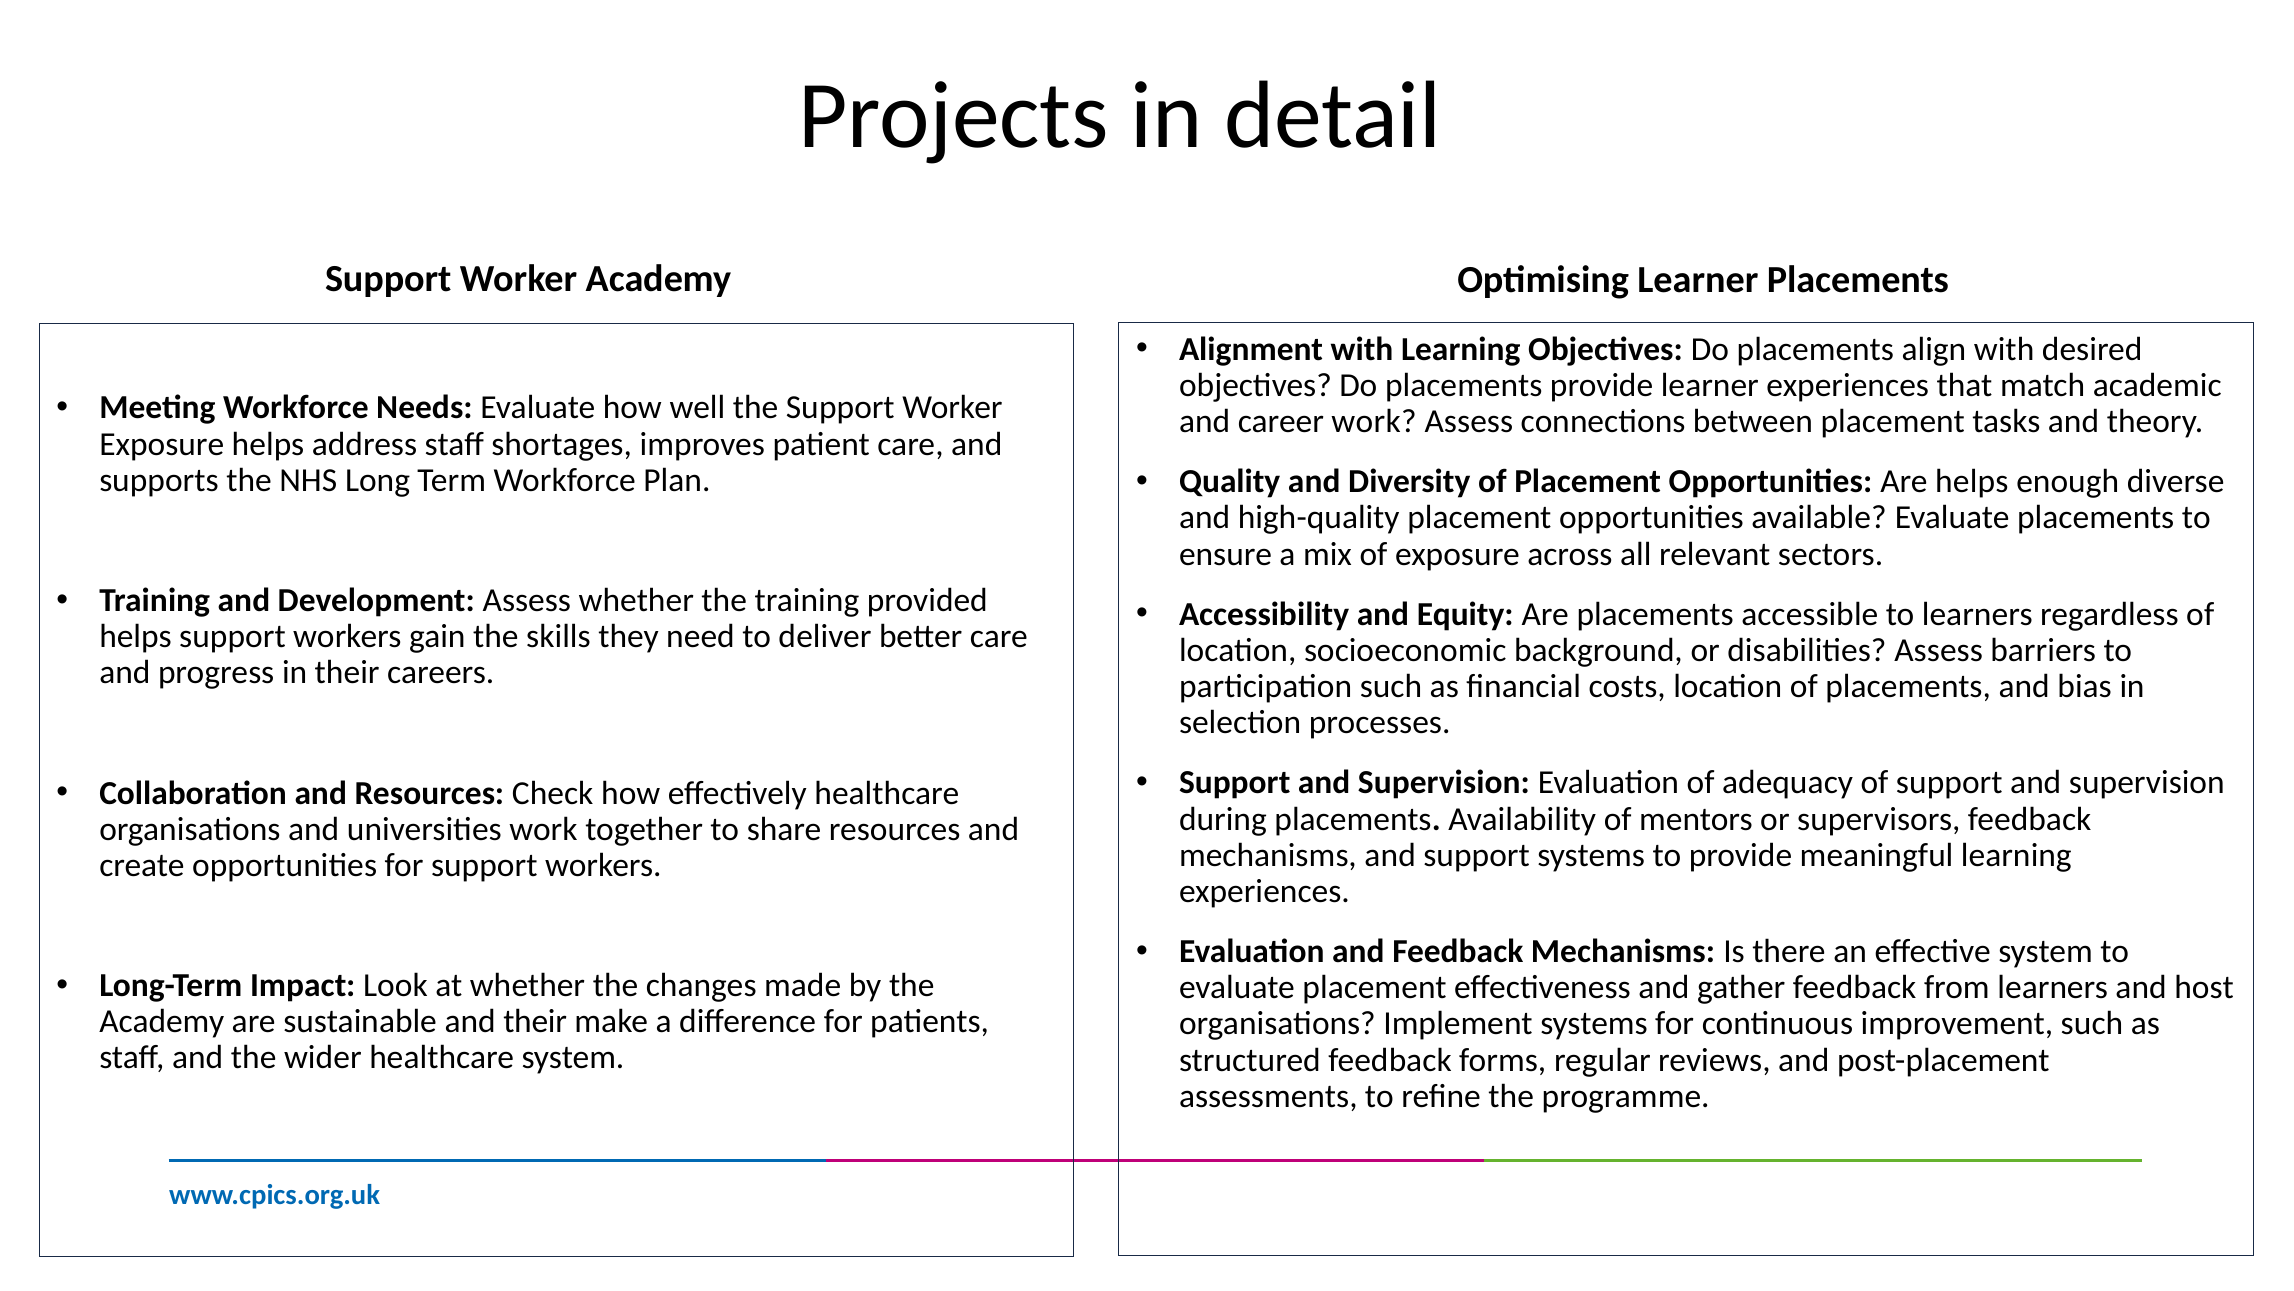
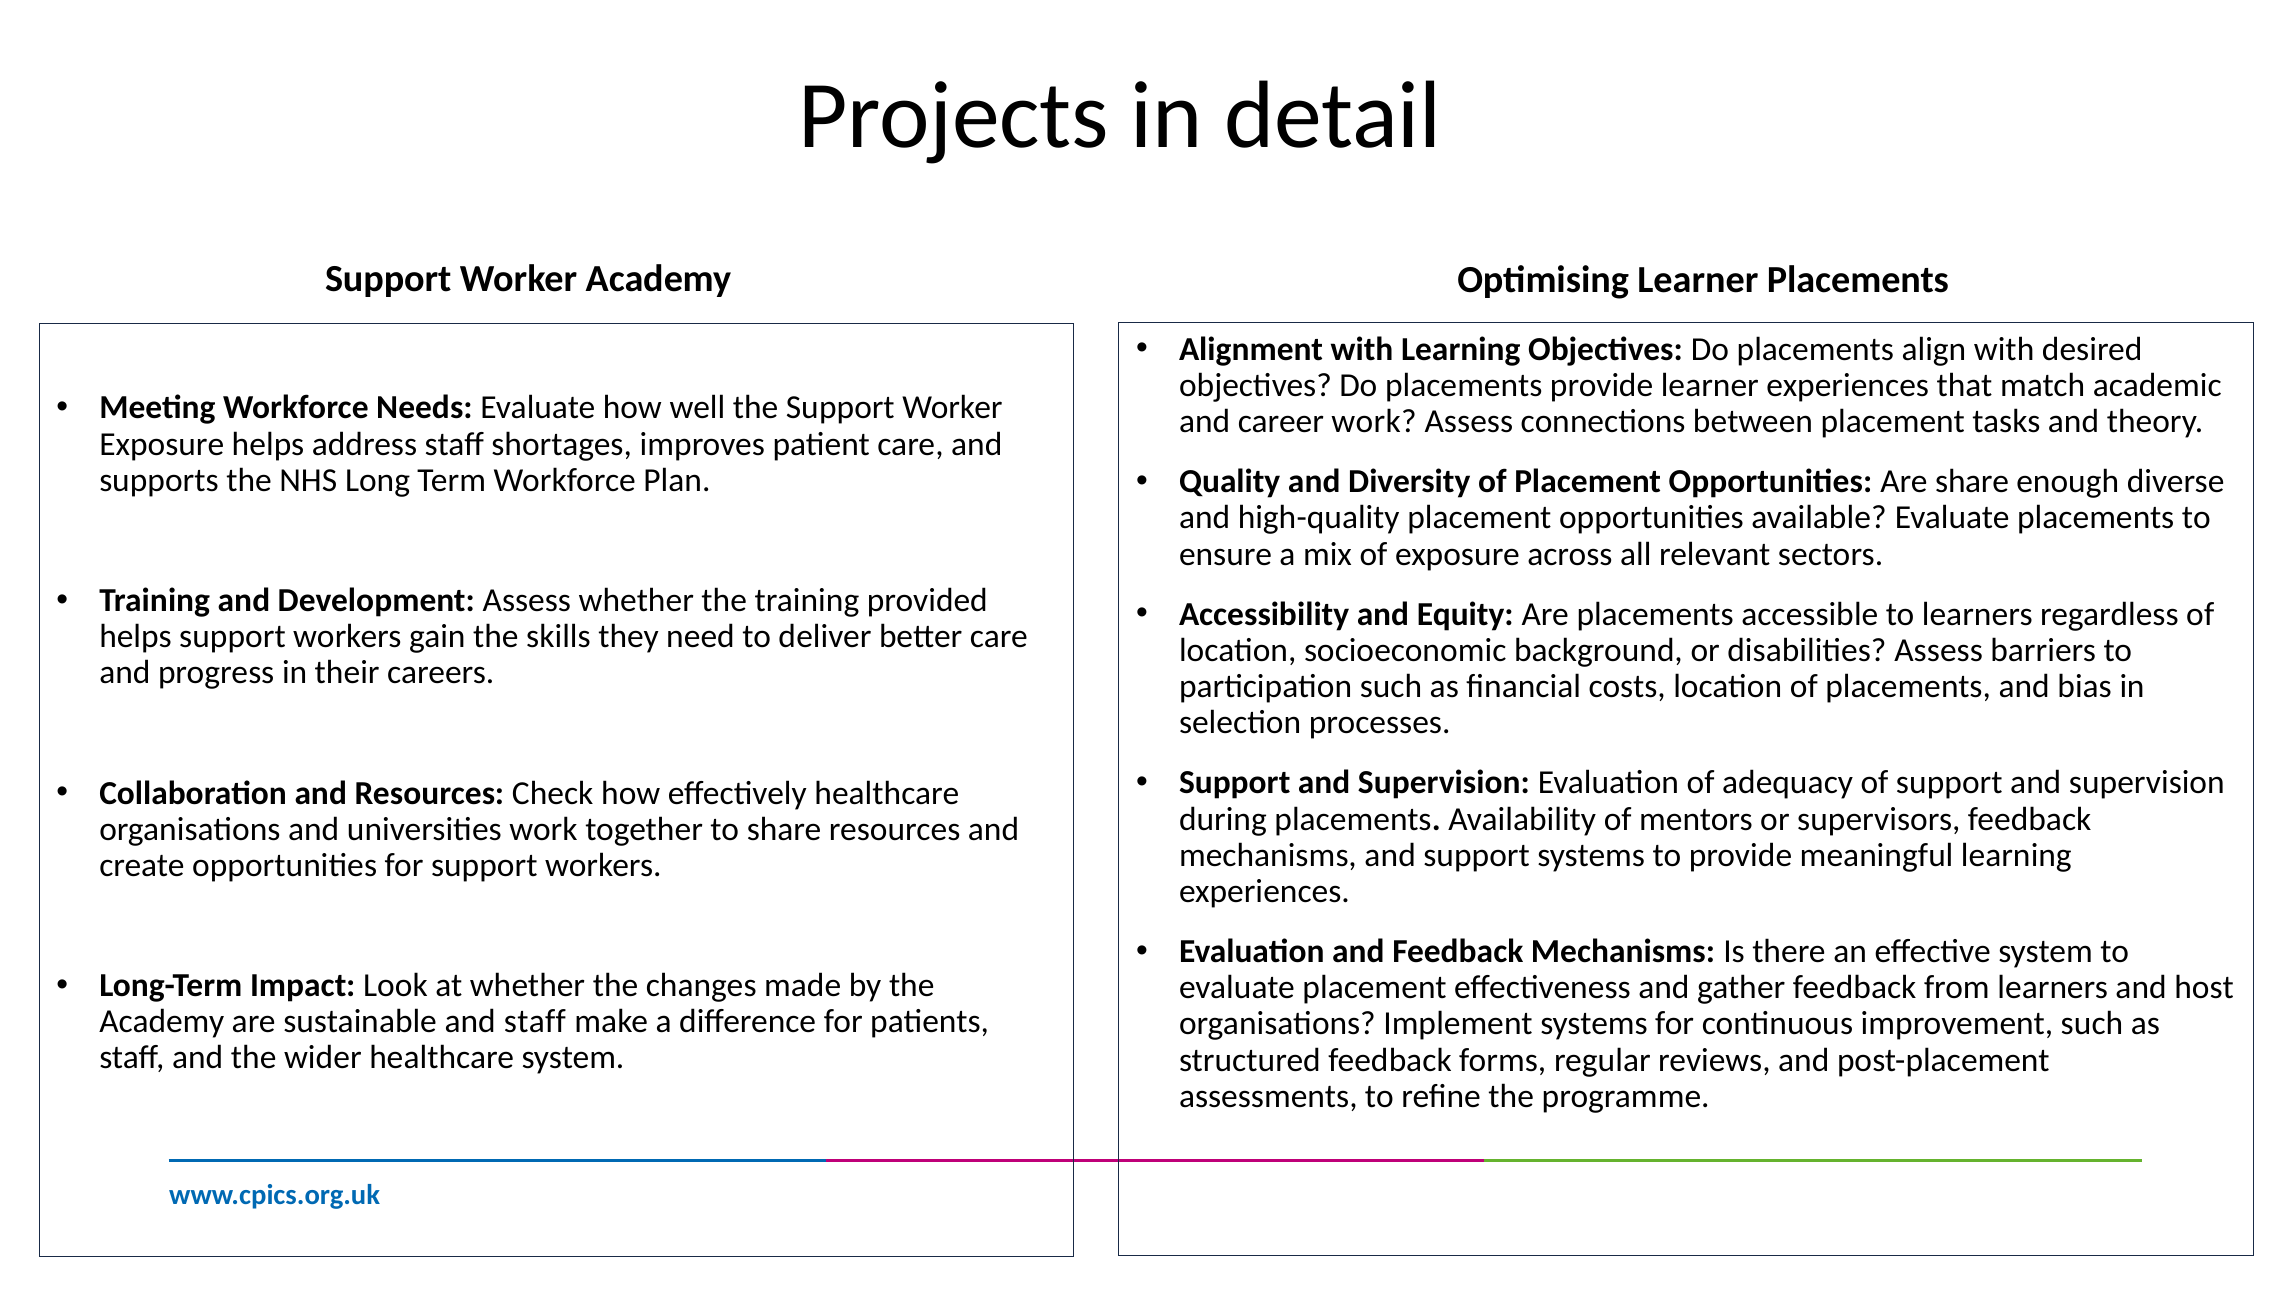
Are helps: helps -> share
and their: their -> staff
